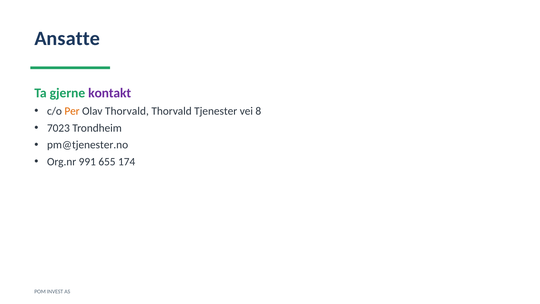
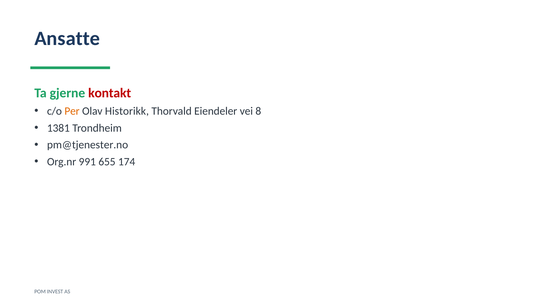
kontakt colour: purple -> red
Olav Thorvald: Thorvald -> Historikk
Tjenester: Tjenester -> Eiendeler
7023: 7023 -> 1381
